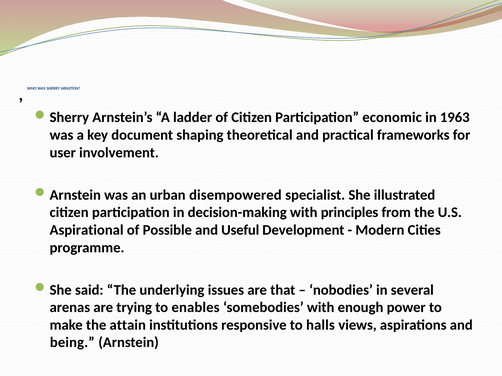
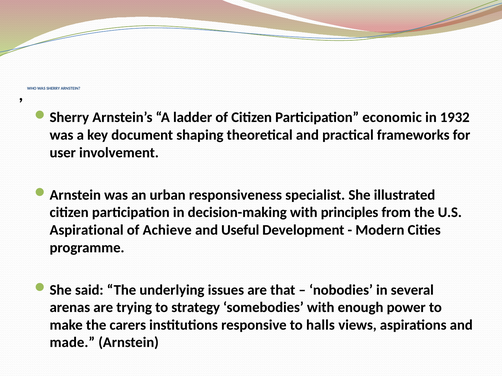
1963: 1963 -> 1932
disempowered: disempowered -> responsiveness
Possible: Possible -> Achieve
enables: enables -> strategy
attain: attain -> carers
being: being -> made
